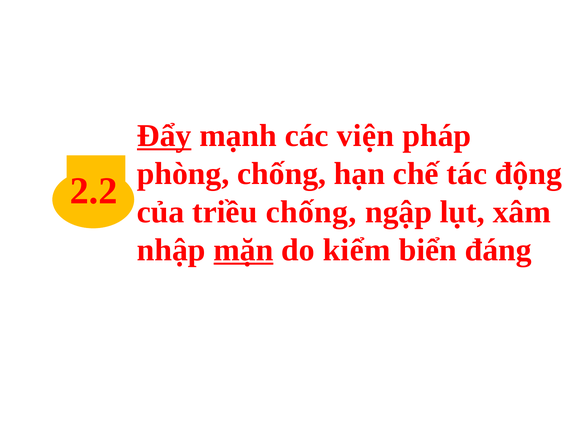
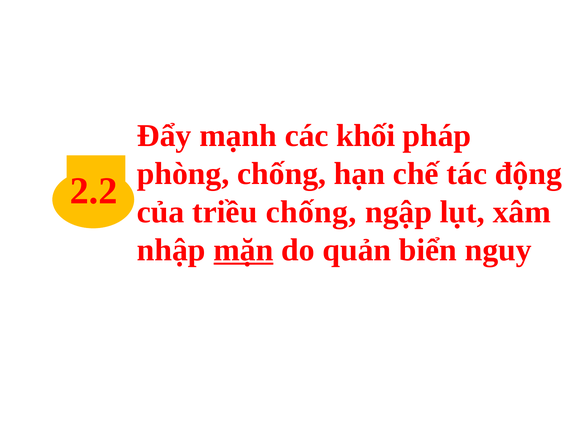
Đẩy underline: present -> none
viện: viện -> khối
kiểm: kiểm -> quản
đáng: đáng -> nguy
